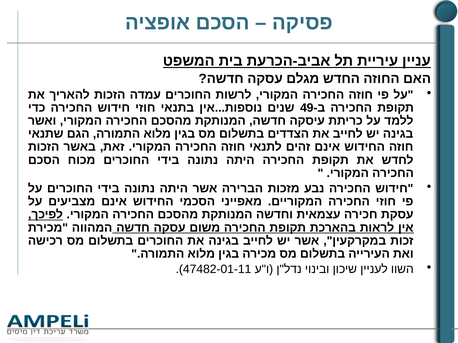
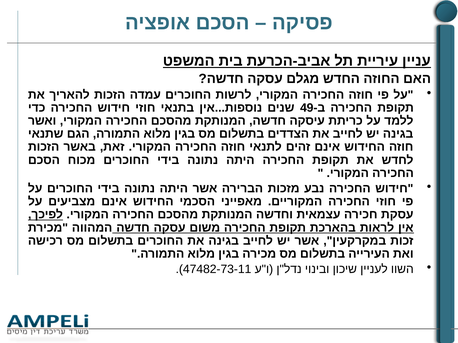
47482-01-11: 47482-01-11 -> 47482-73-11
